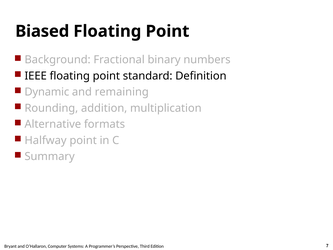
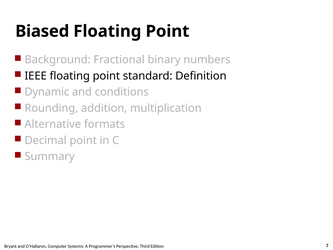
remaining: remaining -> conditions
Halfway: Halfway -> Decimal
